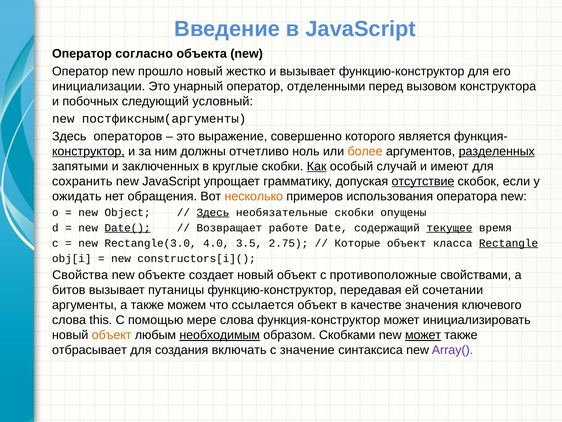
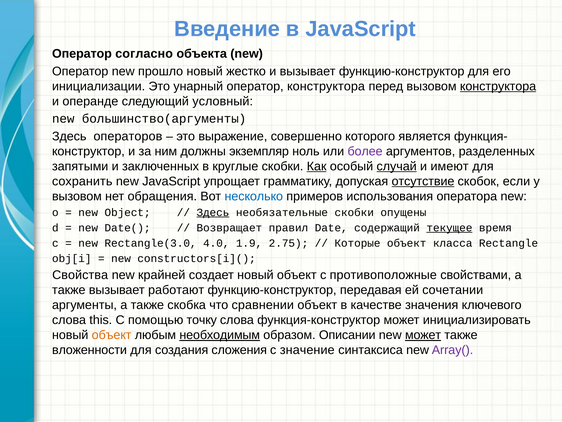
оператор отделенными: отделенными -> конструктора
конструктора at (498, 86) underline: none -> present
побочных: побочных -> операнде
постфиксным(аргументы: постфиксным(аргументы -> большинство(аргументы
конструктор underline: present -> none
отчетливо: отчетливо -> экземпляр
более colour: orange -> purple
разделенных underline: present -> none
случай underline: none -> present
ожидать at (77, 196): ожидать -> вызовом
несколько colour: orange -> blue
Date( underline: present -> none
работе: работе -> правил
3.5: 3.5 -> 1.9
Rectangle underline: present -> none
объекте: объекте -> крайней
битов at (69, 290): битов -> также
путаницы: путаницы -> работают
можем: можем -> скобка
ссылается: ссылается -> сравнении
мере: мере -> точку
Скобками: Скобками -> Описании
отбрасывает: отбрасывает -> вложенности
включать: включать -> сложения
